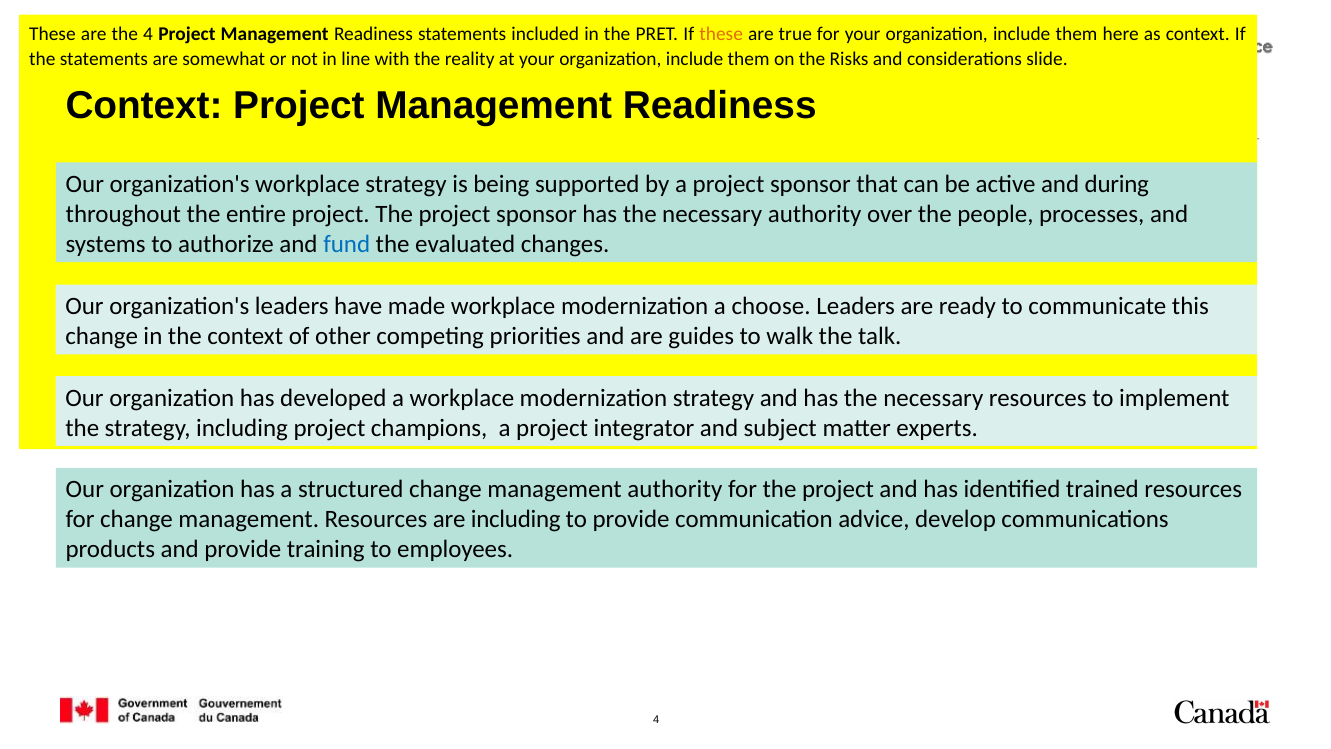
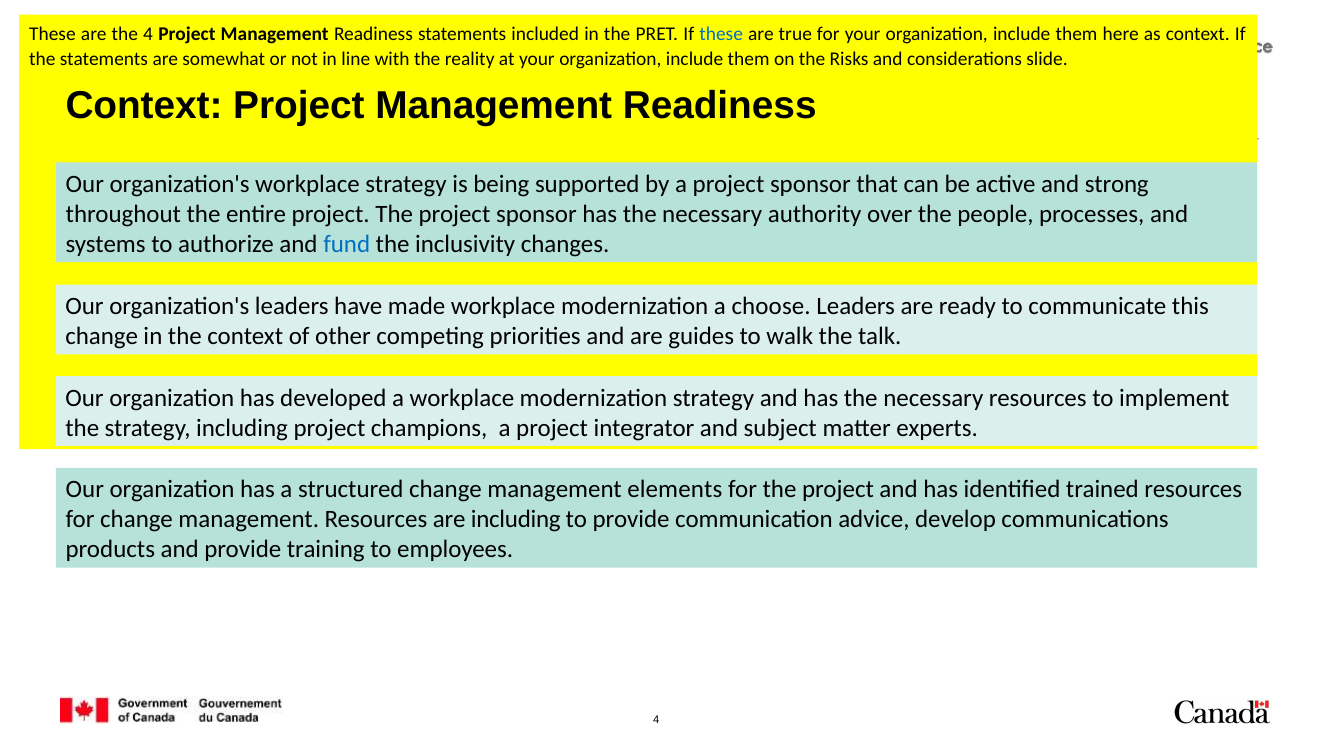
these at (721, 34) colour: orange -> blue
during: during -> strong
evaluated: evaluated -> inclusivity
management authority: authority -> elements
